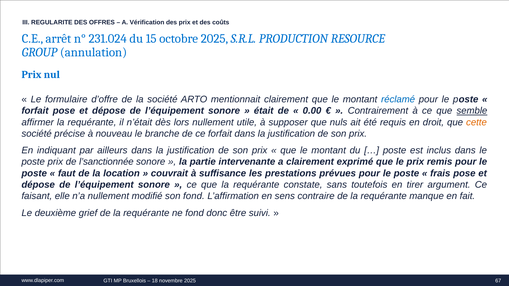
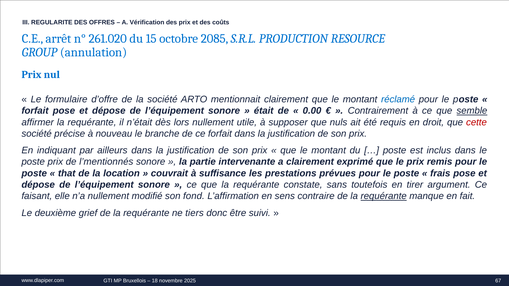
231.024: 231.024 -> 261.020
octobre 2025: 2025 -> 2085
cette colour: orange -> red
l’sanctionnée: l’sanctionnée -> l’mentionnés
faut: faut -> that
requérante at (384, 196) underline: none -> present
ne fond: fond -> tiers
